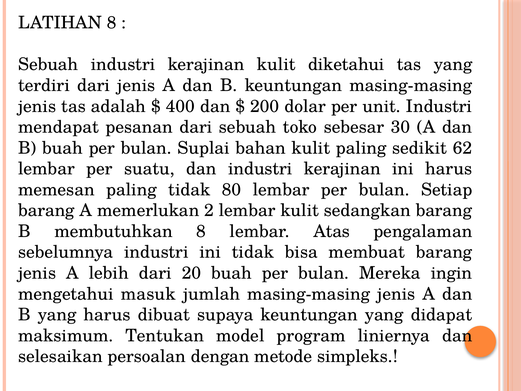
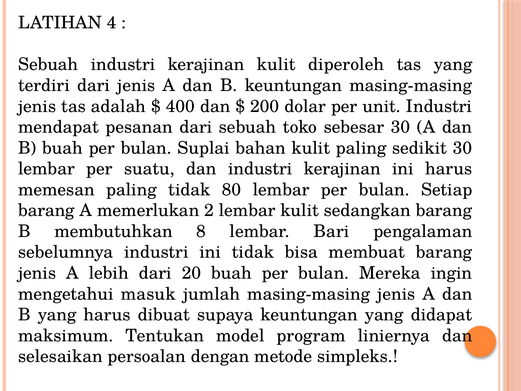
LATIHAN 8: 8 -> 4
diketahui: diketahui -> diperoleh
sedikit 62: 62 -> 30
Atas: Atas -> Bari
